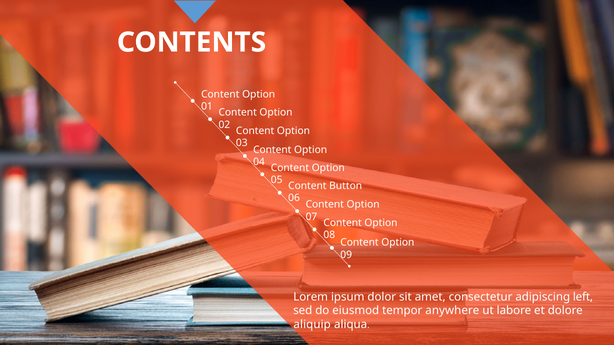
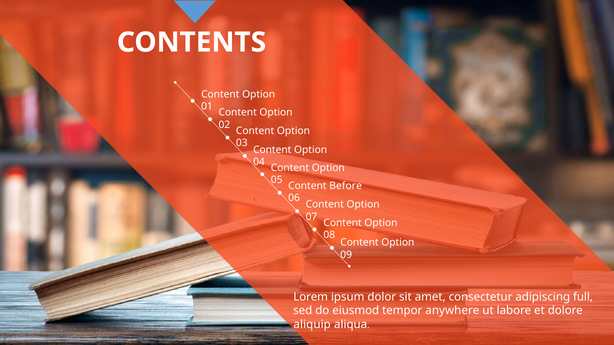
Button: Button -> Before
left: left -> full
